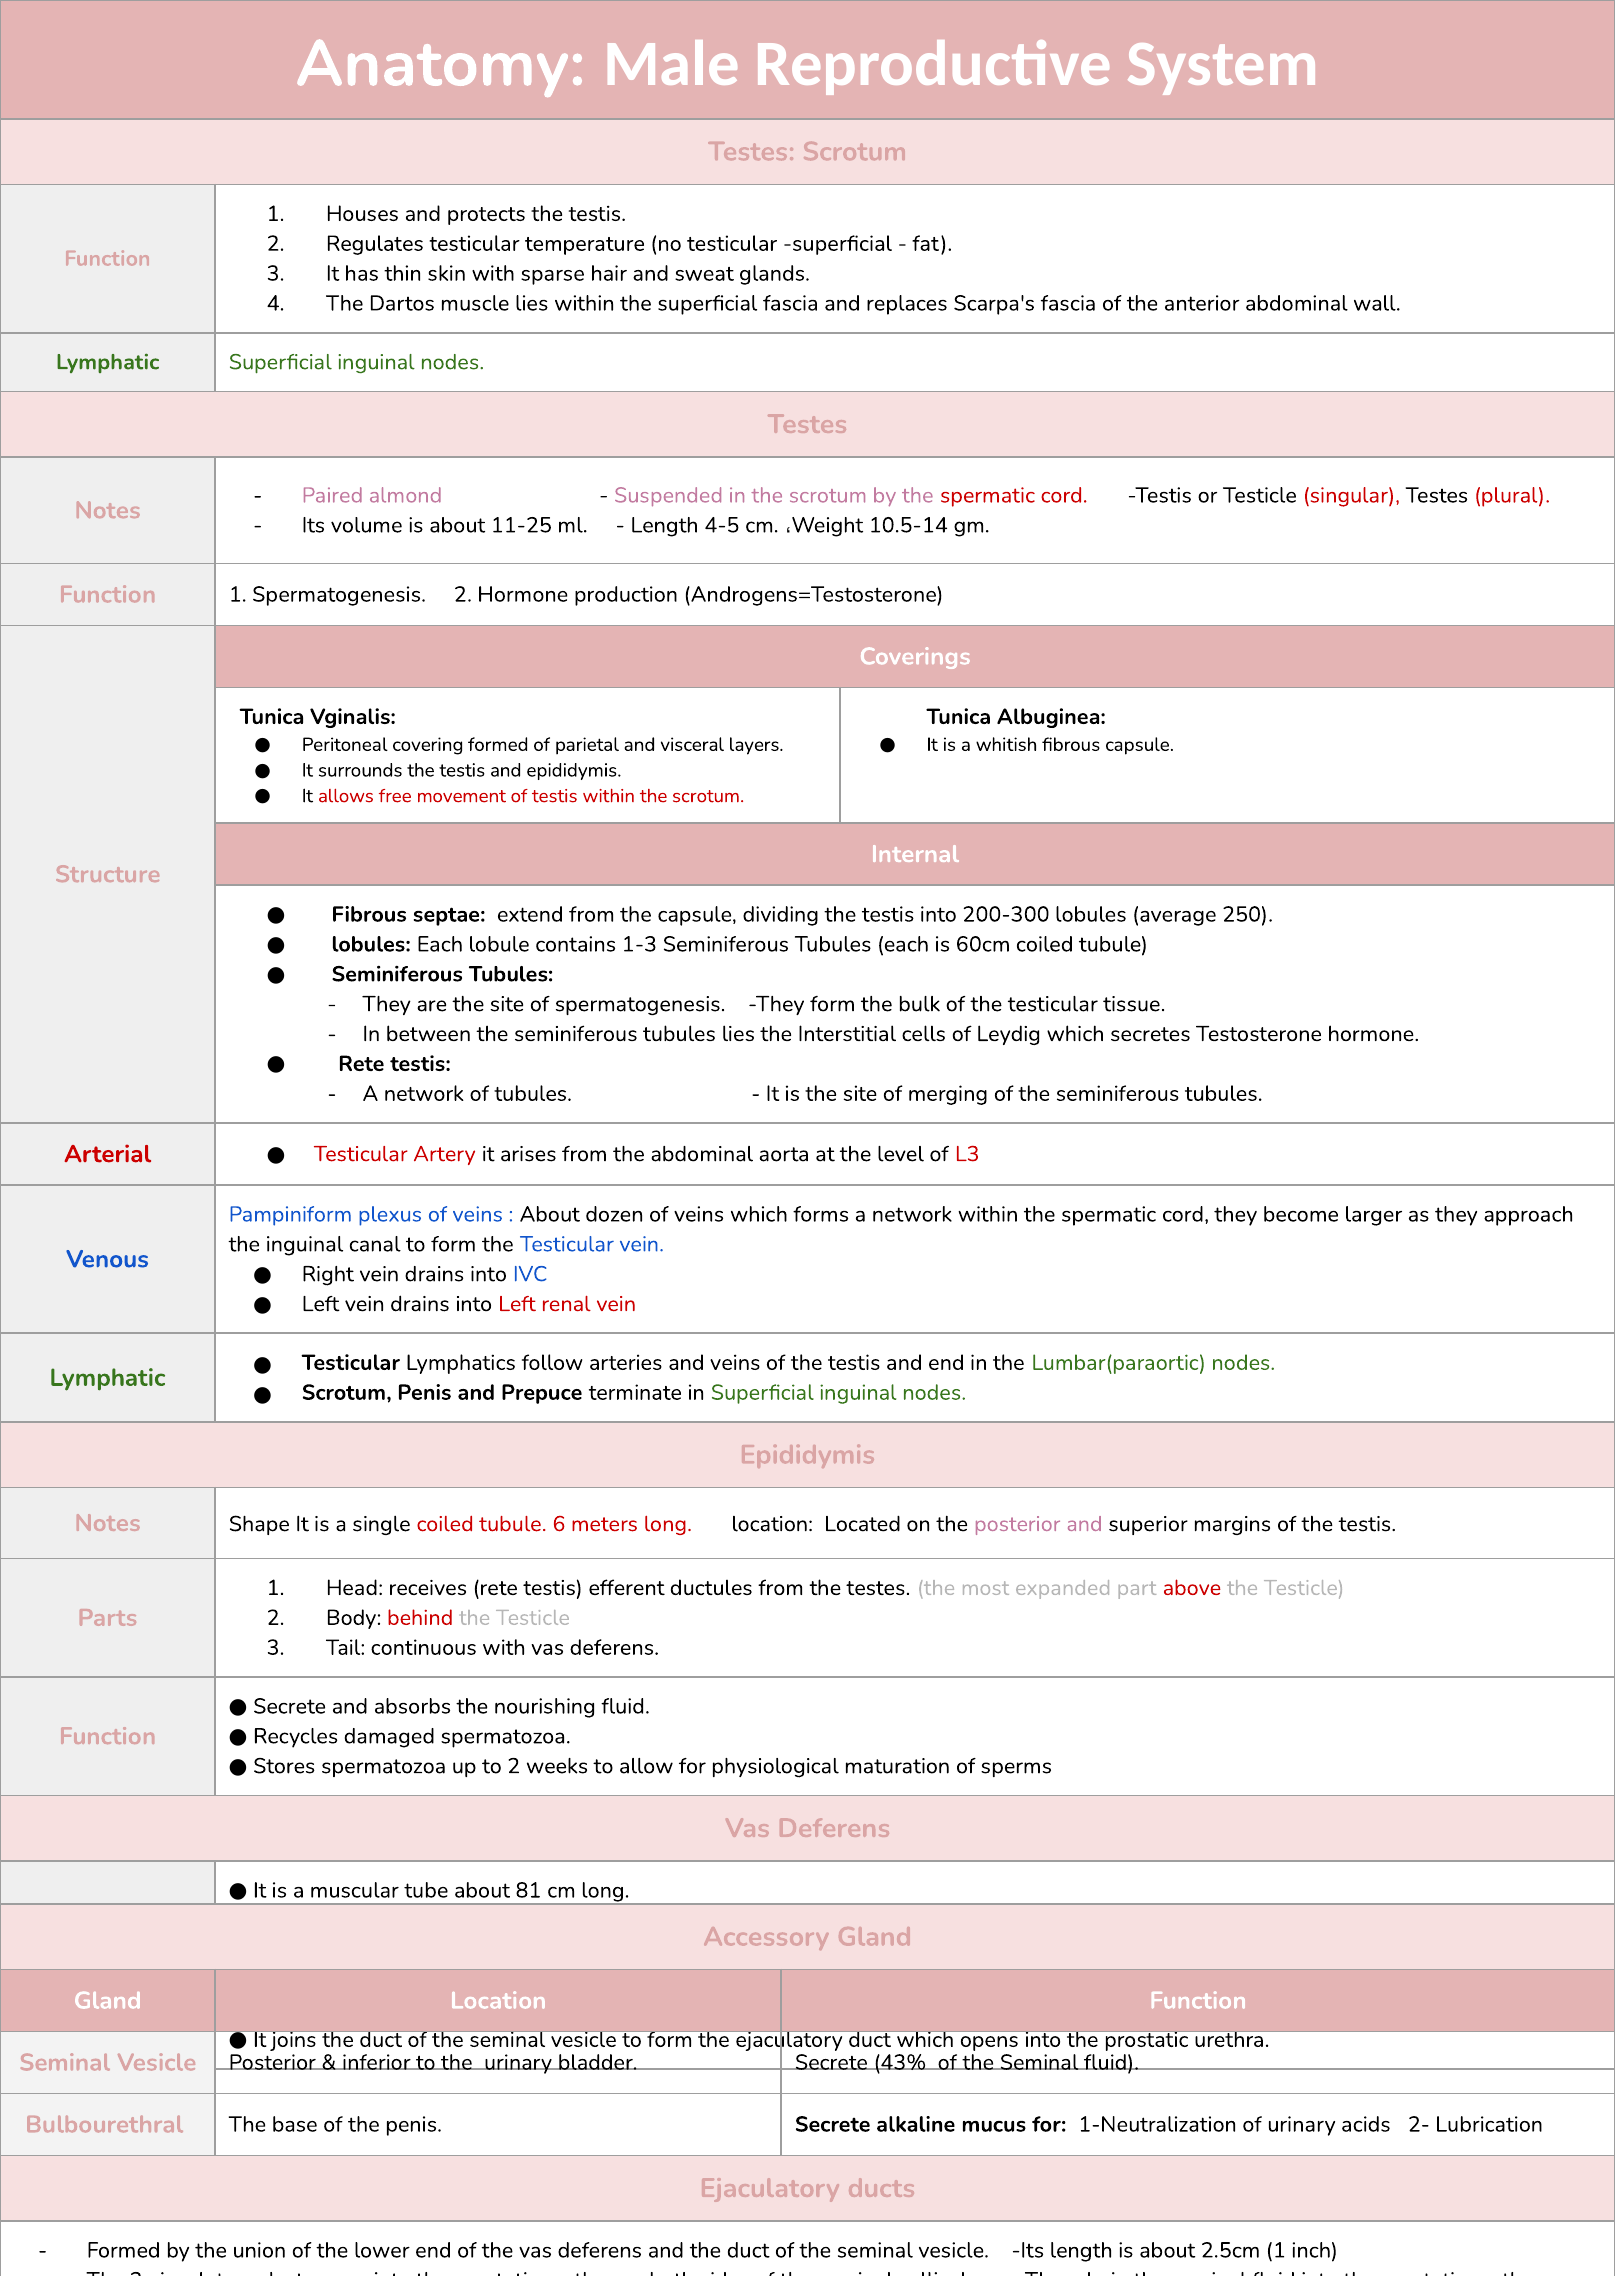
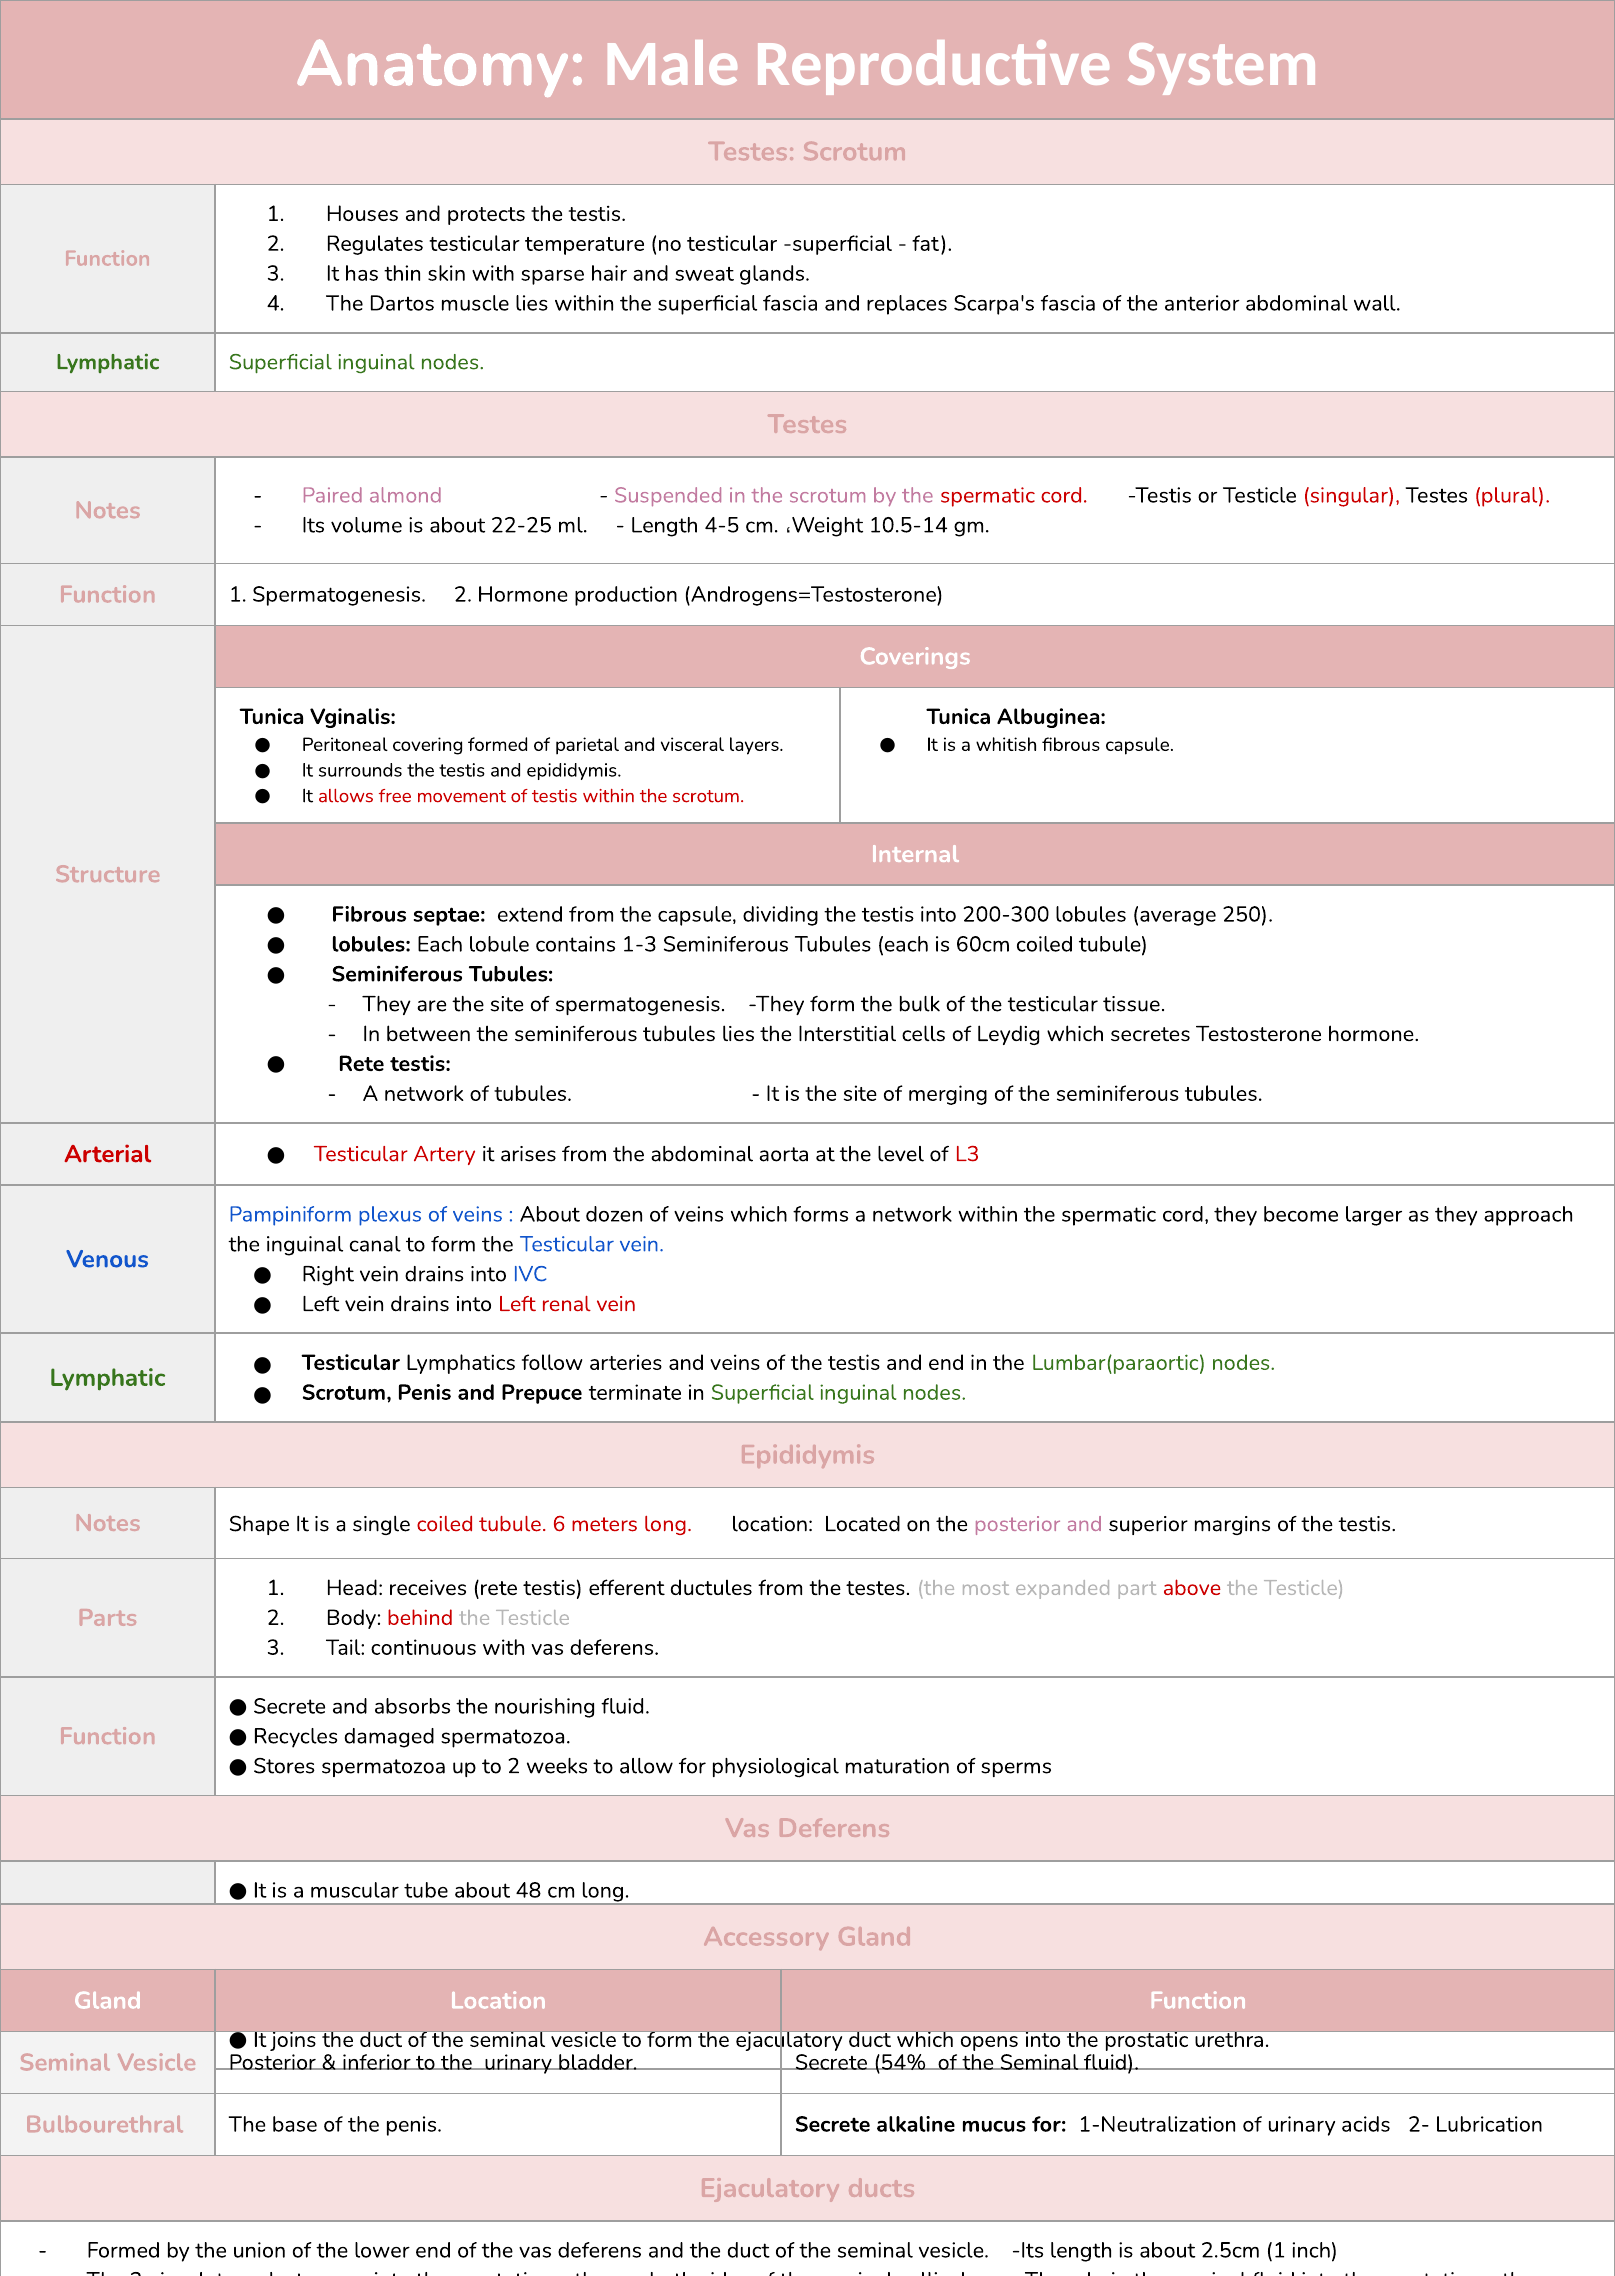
11-25: 11-25 -> 22-25
81: 81 -> 48
43%: 43% -> 54%
